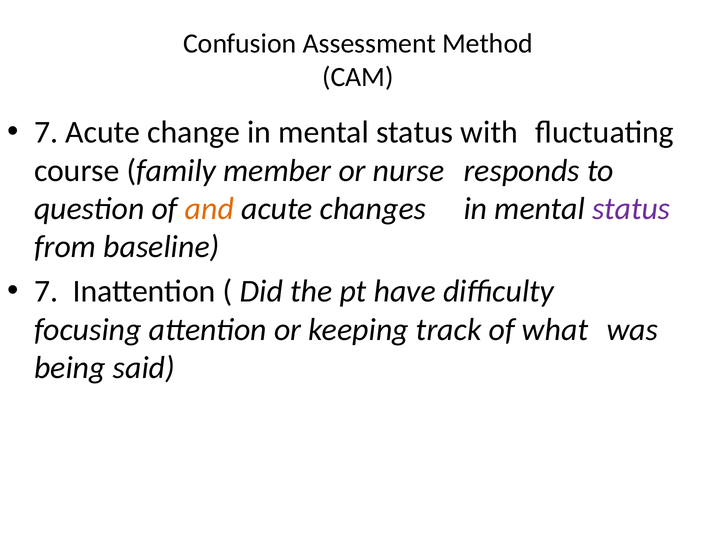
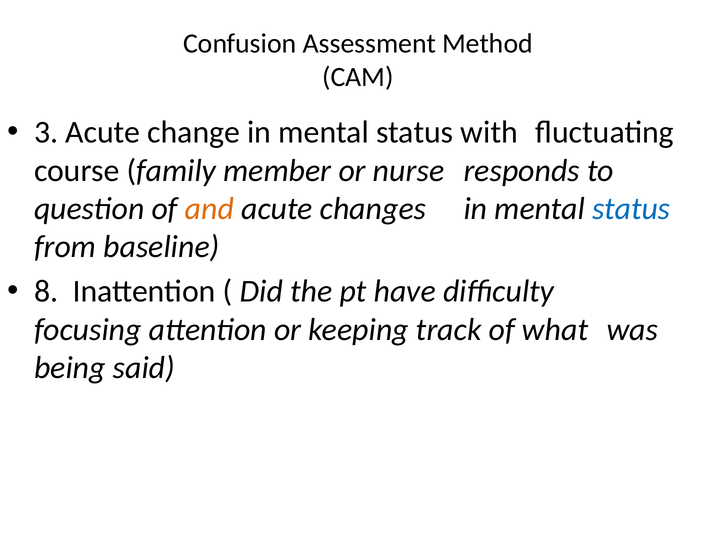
7 at (46, 132): 7 -> 3
status at (631, 209) colour: purple -> blue
7 at (46, 291): 7 -> 8
